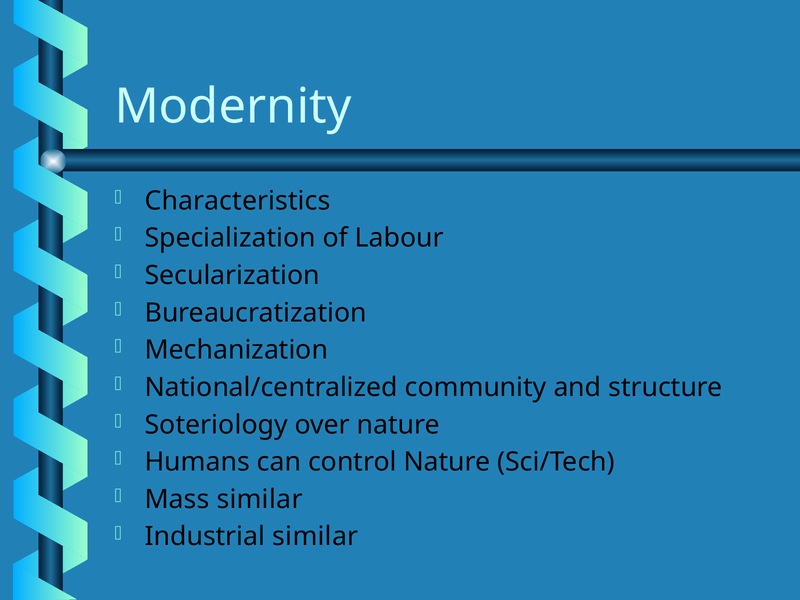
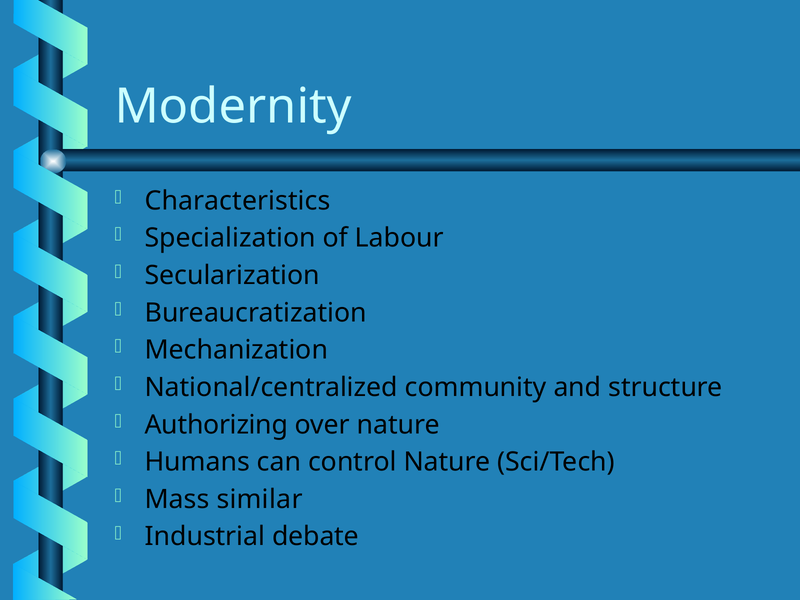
Soteriology: Soteriology -> Authorizing
Industrial similar: similar -> debate
